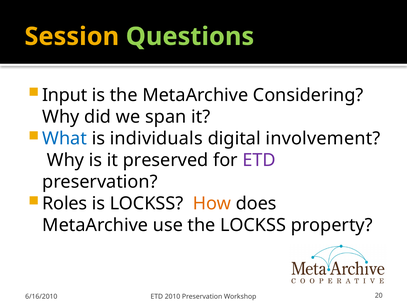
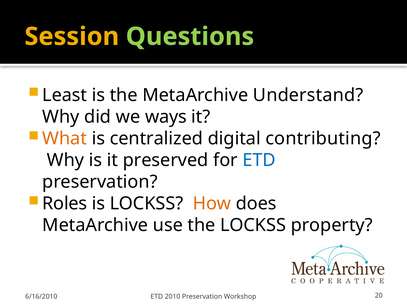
Input: Input -> Least
Considering: Considering -> Understand
span: span -> ways
What colour: blue -> orange
individuals: individuals -> centralized
involvement: involvement -> contributing
ETD at (259, 160) colour: purple -> blue
